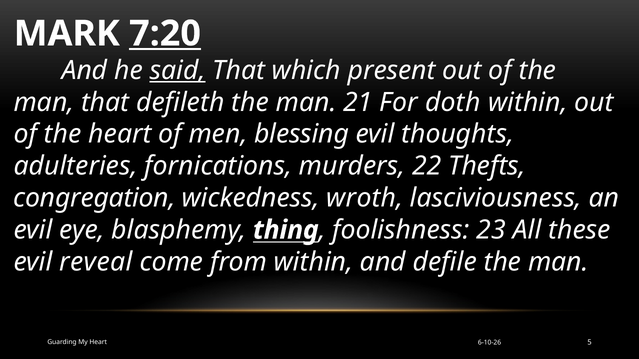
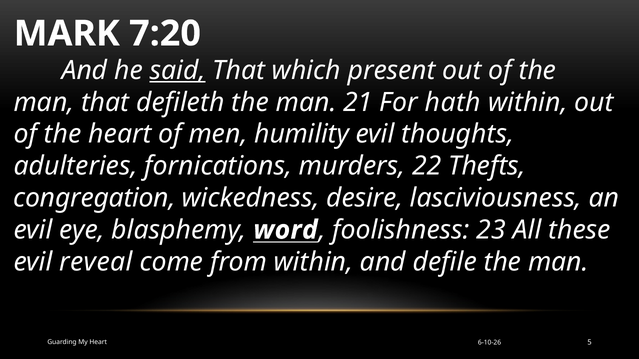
7:20 underline: present -> none
doth: doth -> hath
blessing: blessing -> humility
wroth: wroth -> desire
thing: thing -> word
